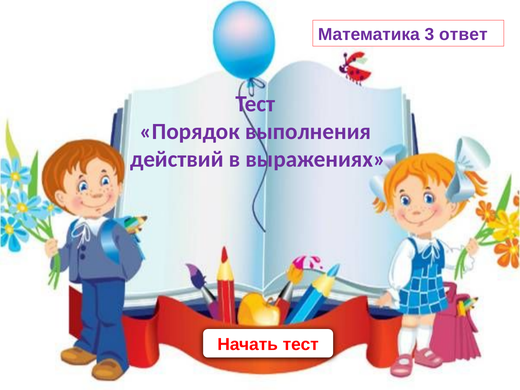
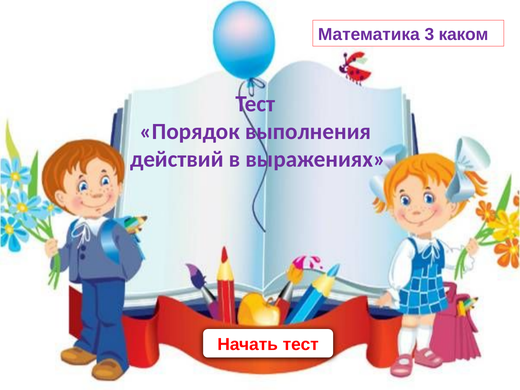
ответ: ответ -> каком
